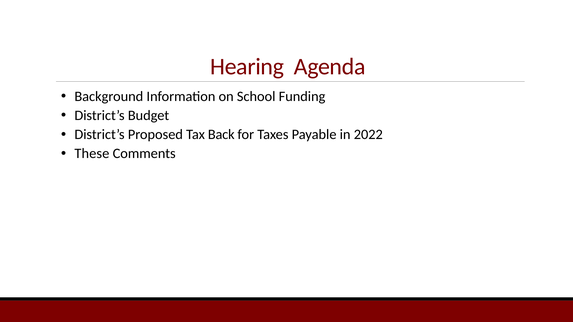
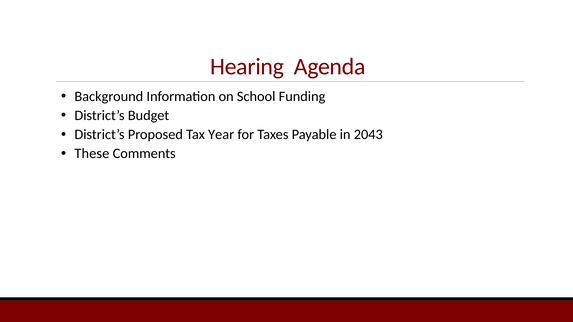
Back: Back -> Year
2022: 2022 -> 2043
